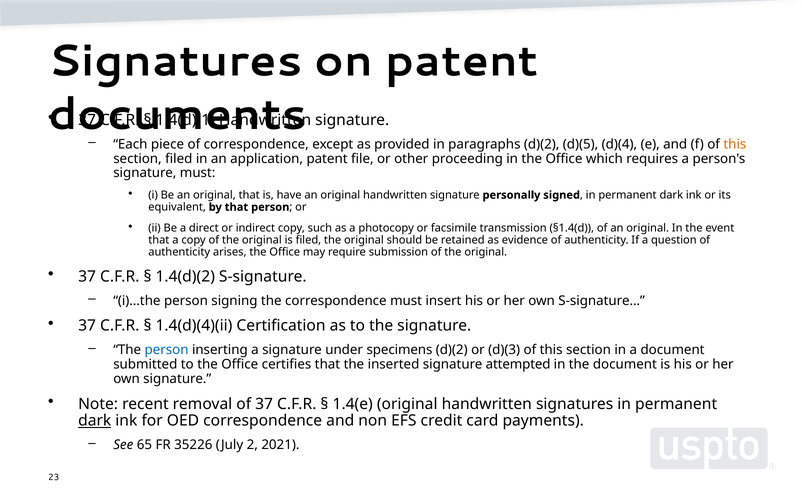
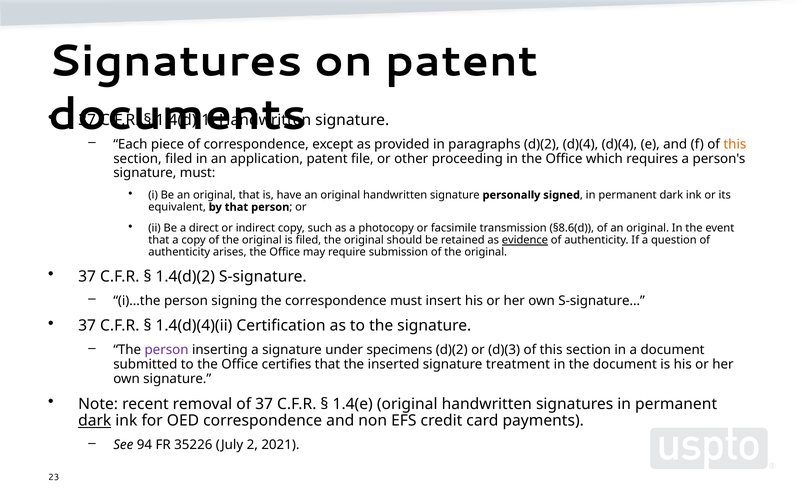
d)(2 d)(5: d)(5 -> d)(4
§1.4(d: §1.4(d -> §8.6(d
evidence underline: none -> present
person at (167, 350) colour: blue -> purple
attempted: attempted -> treatment
65: 65 -> 94
